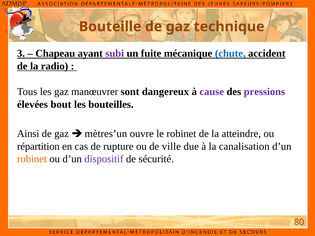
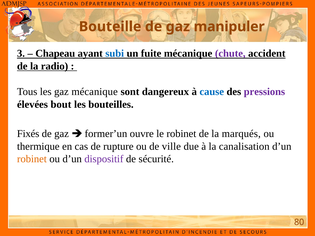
technique: technique -> manipuler
subi colour: purple -> blue
chute colour: blue -> purple
gaz manœuvrer: manœuvrer -> mécanique
cause colour: purple -> blue
Ainsi: Ainsi -> Fixés
mètres’un: mètres’un -> former’un
atteindre: atteindre -> marqués
répartition: répartition -> thermique
